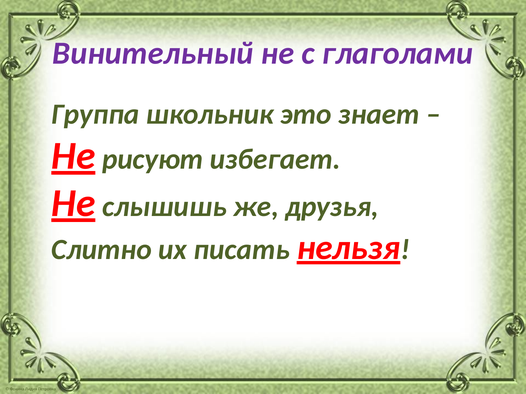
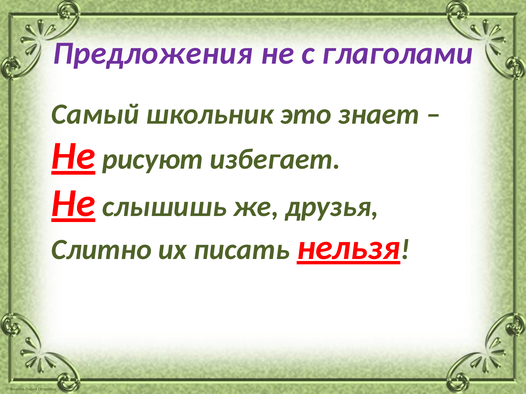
Винительный: Винительный -> Предложения
Группа: Группа -> Самый
